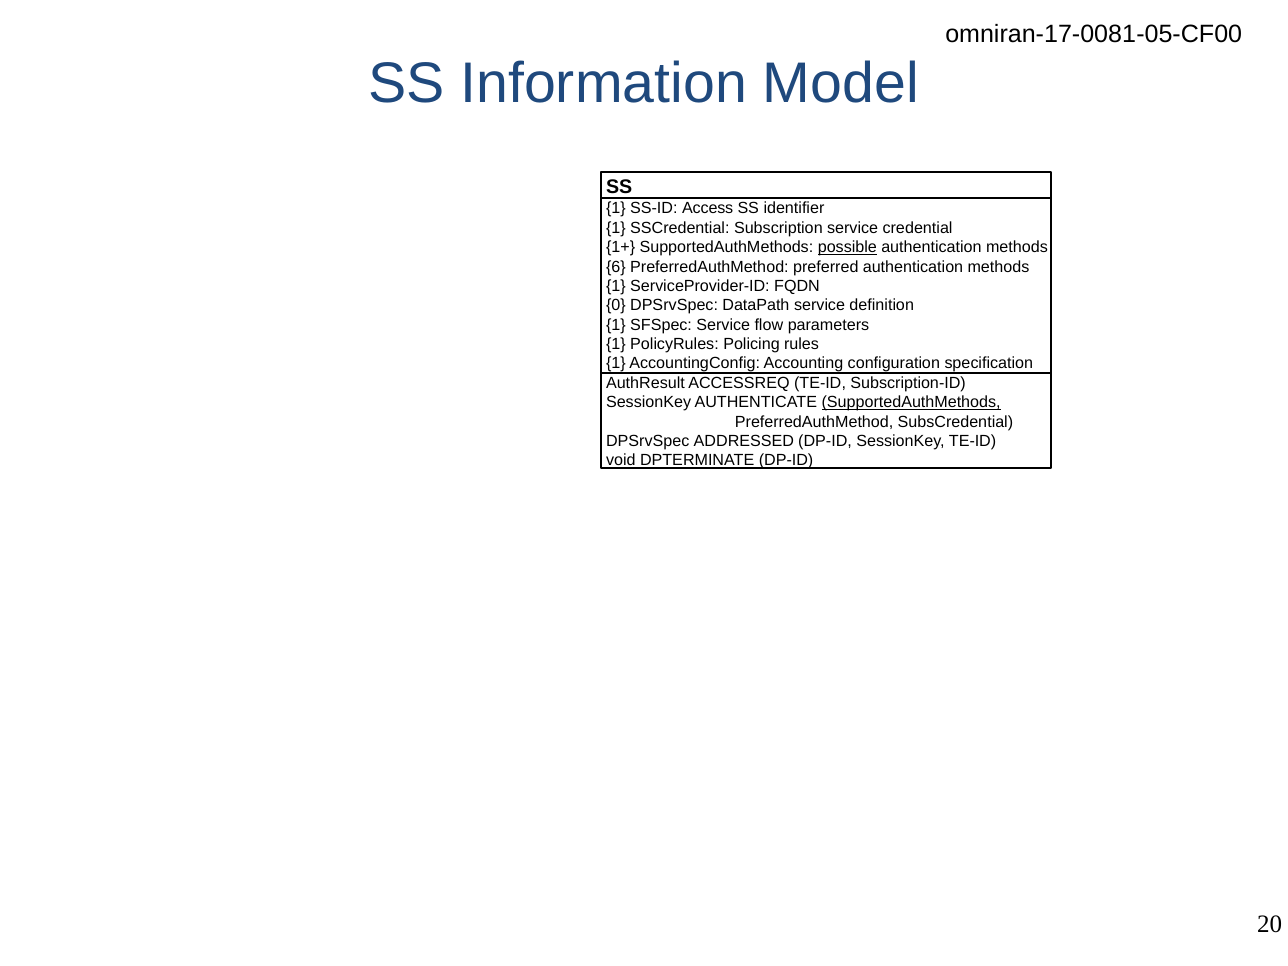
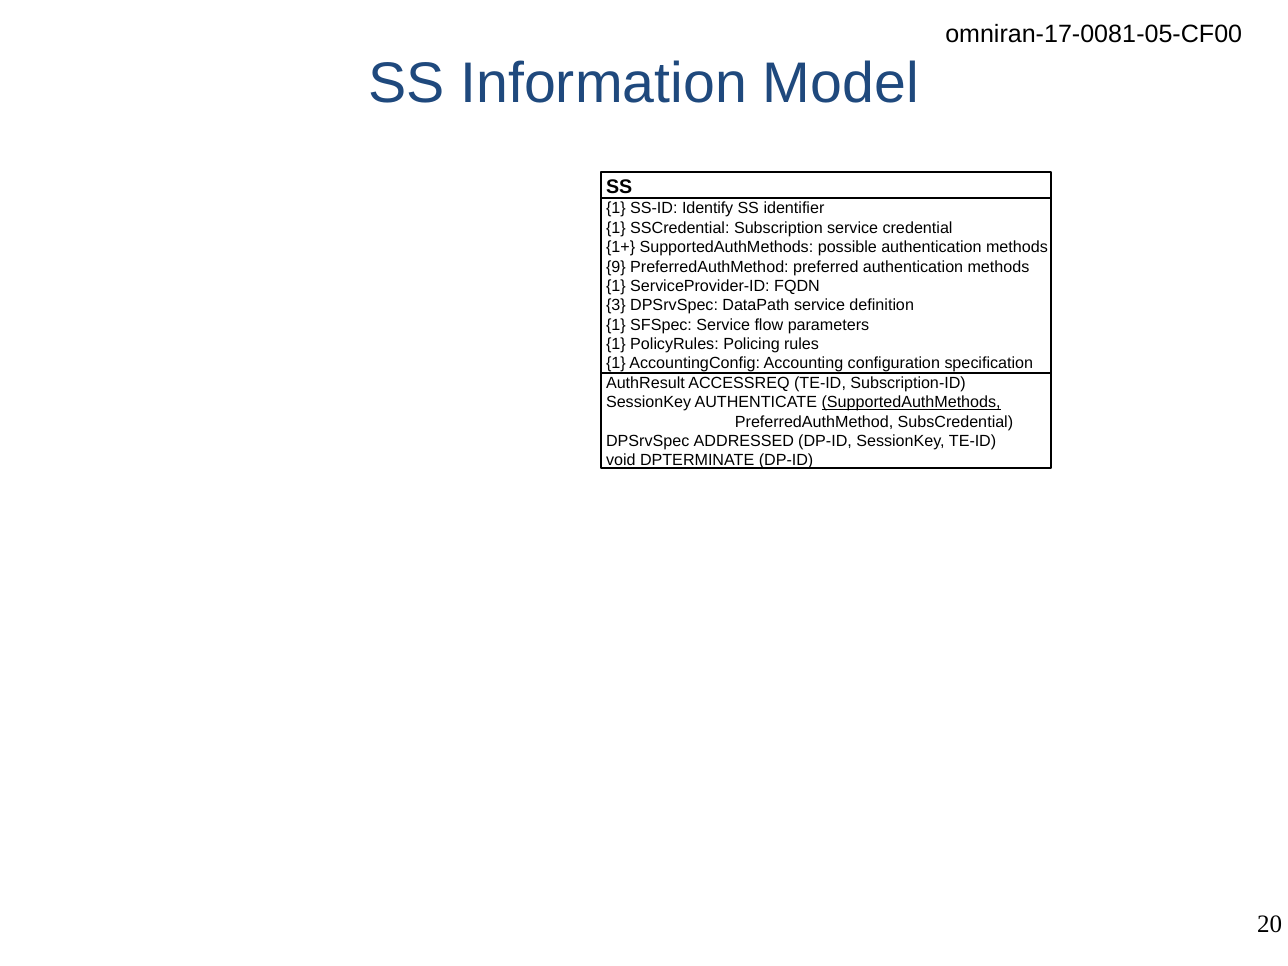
Access: Access -> Identify
possible underline: present -> none
6: 6 -> 9
0: 0 -> 3
